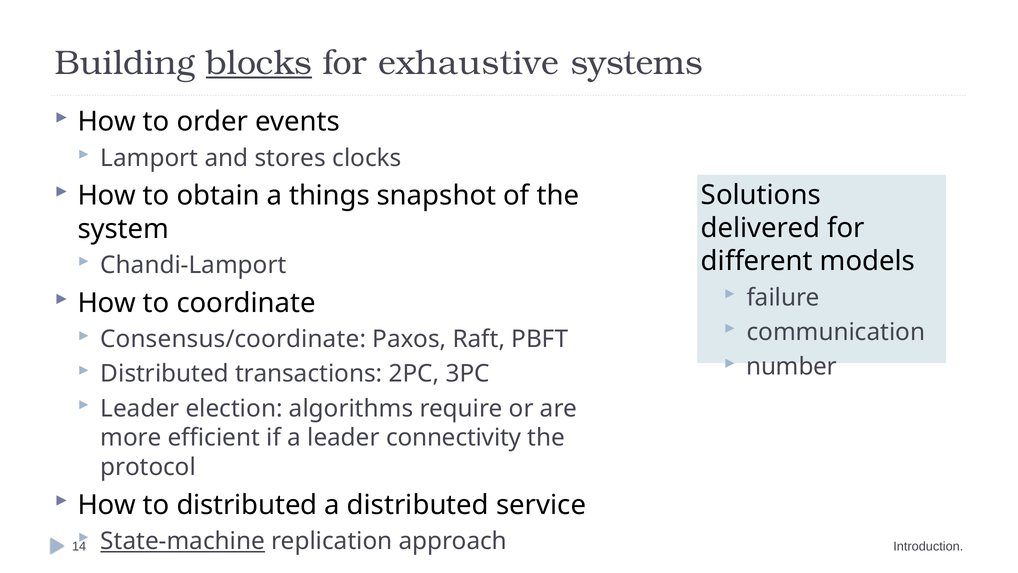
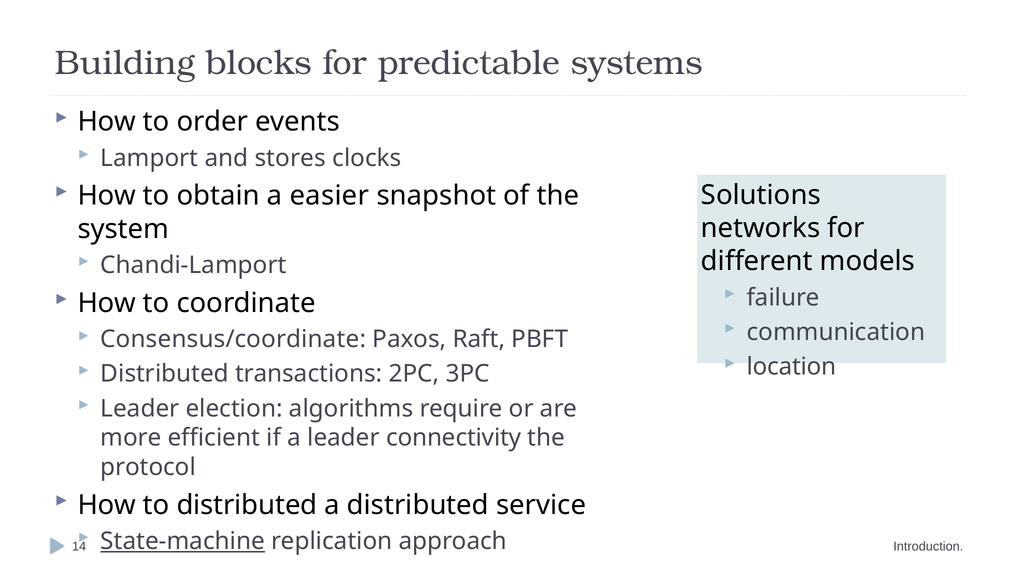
blocks underline: present -> none
exhaustive: exhaustive -> predictable
things: things -> easier
delivered: delivered -> networks
number: number -> location
